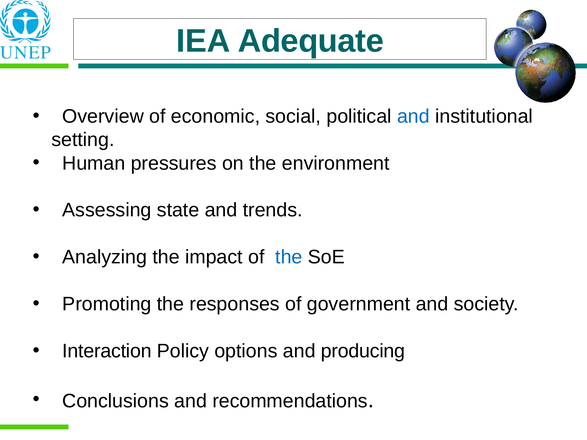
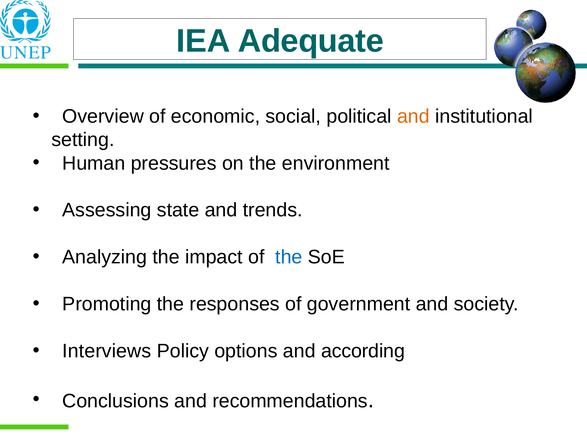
and at (413, 116) colour: blue -> orange
Interaction: Interaction -> Interviews
producing: producing -> according
